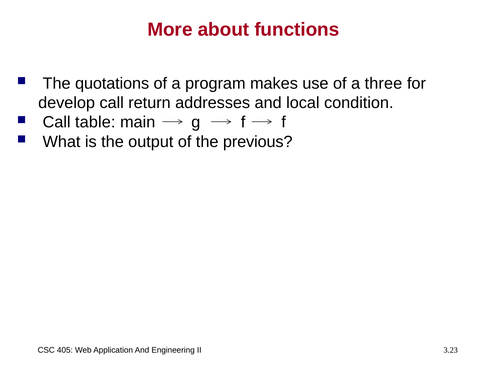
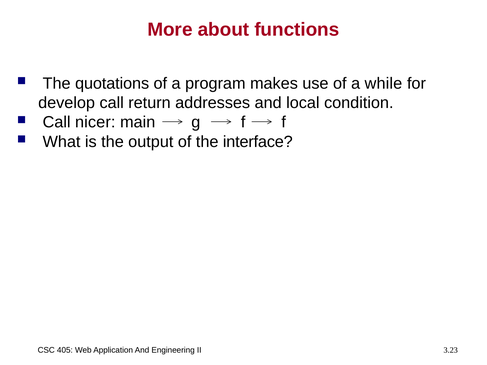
three: three -> while
table: table -> nicer
previous: previous -> interface
